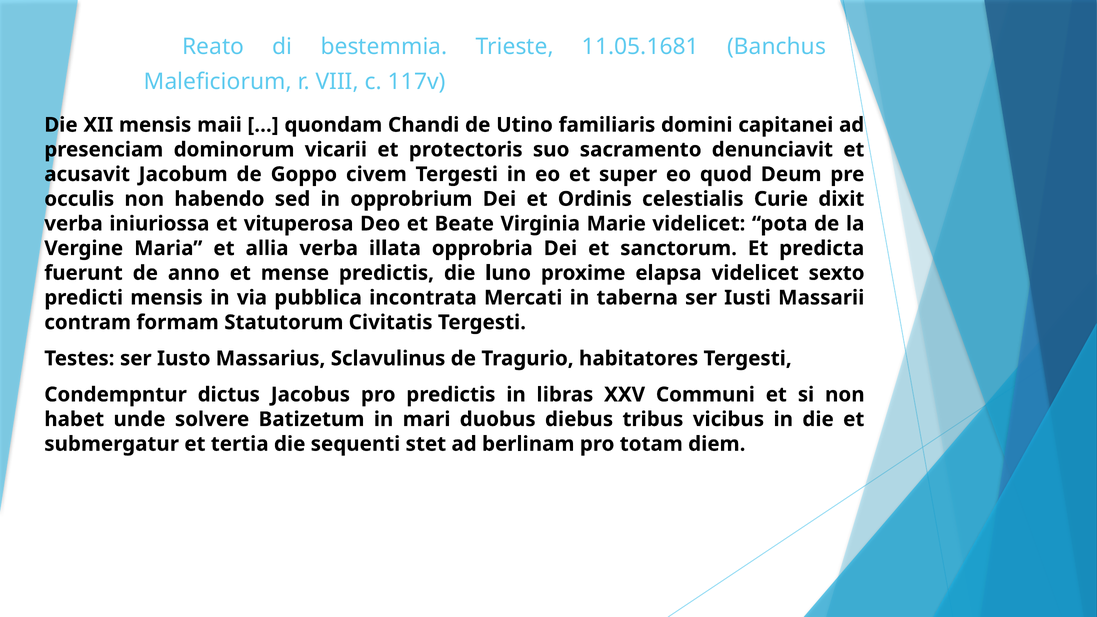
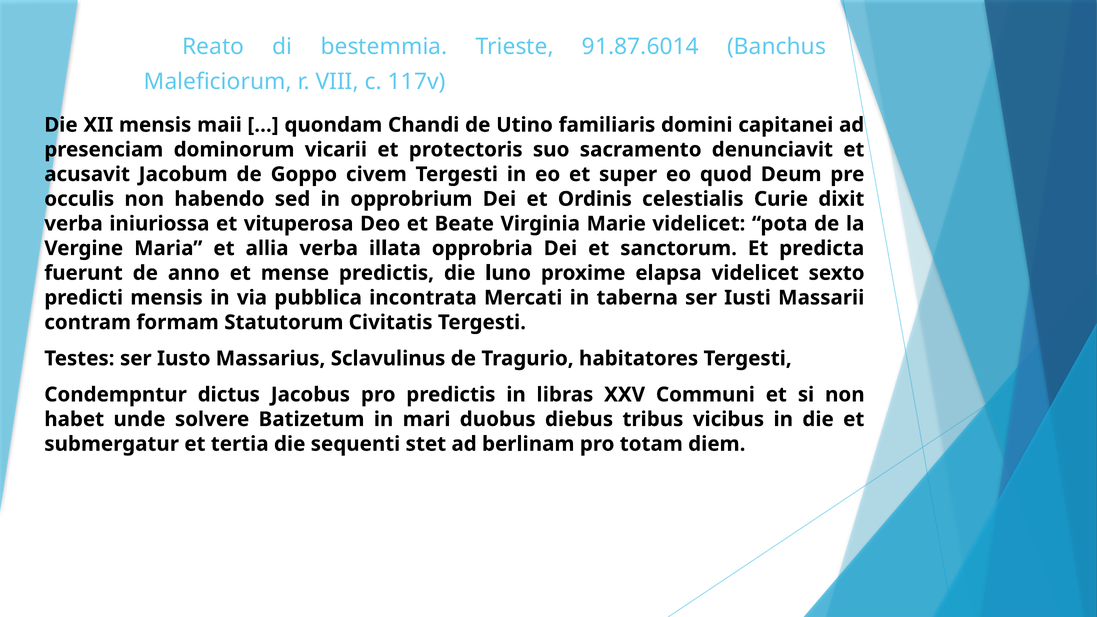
11.05.1681: 11.05.1681 -> 91.87.6014
